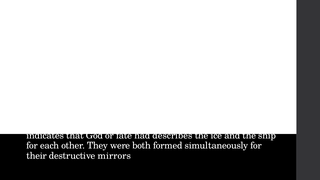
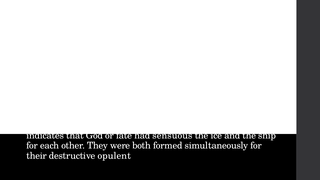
describes: describes -> sensuous
mirrors: mirrors -> opulent
